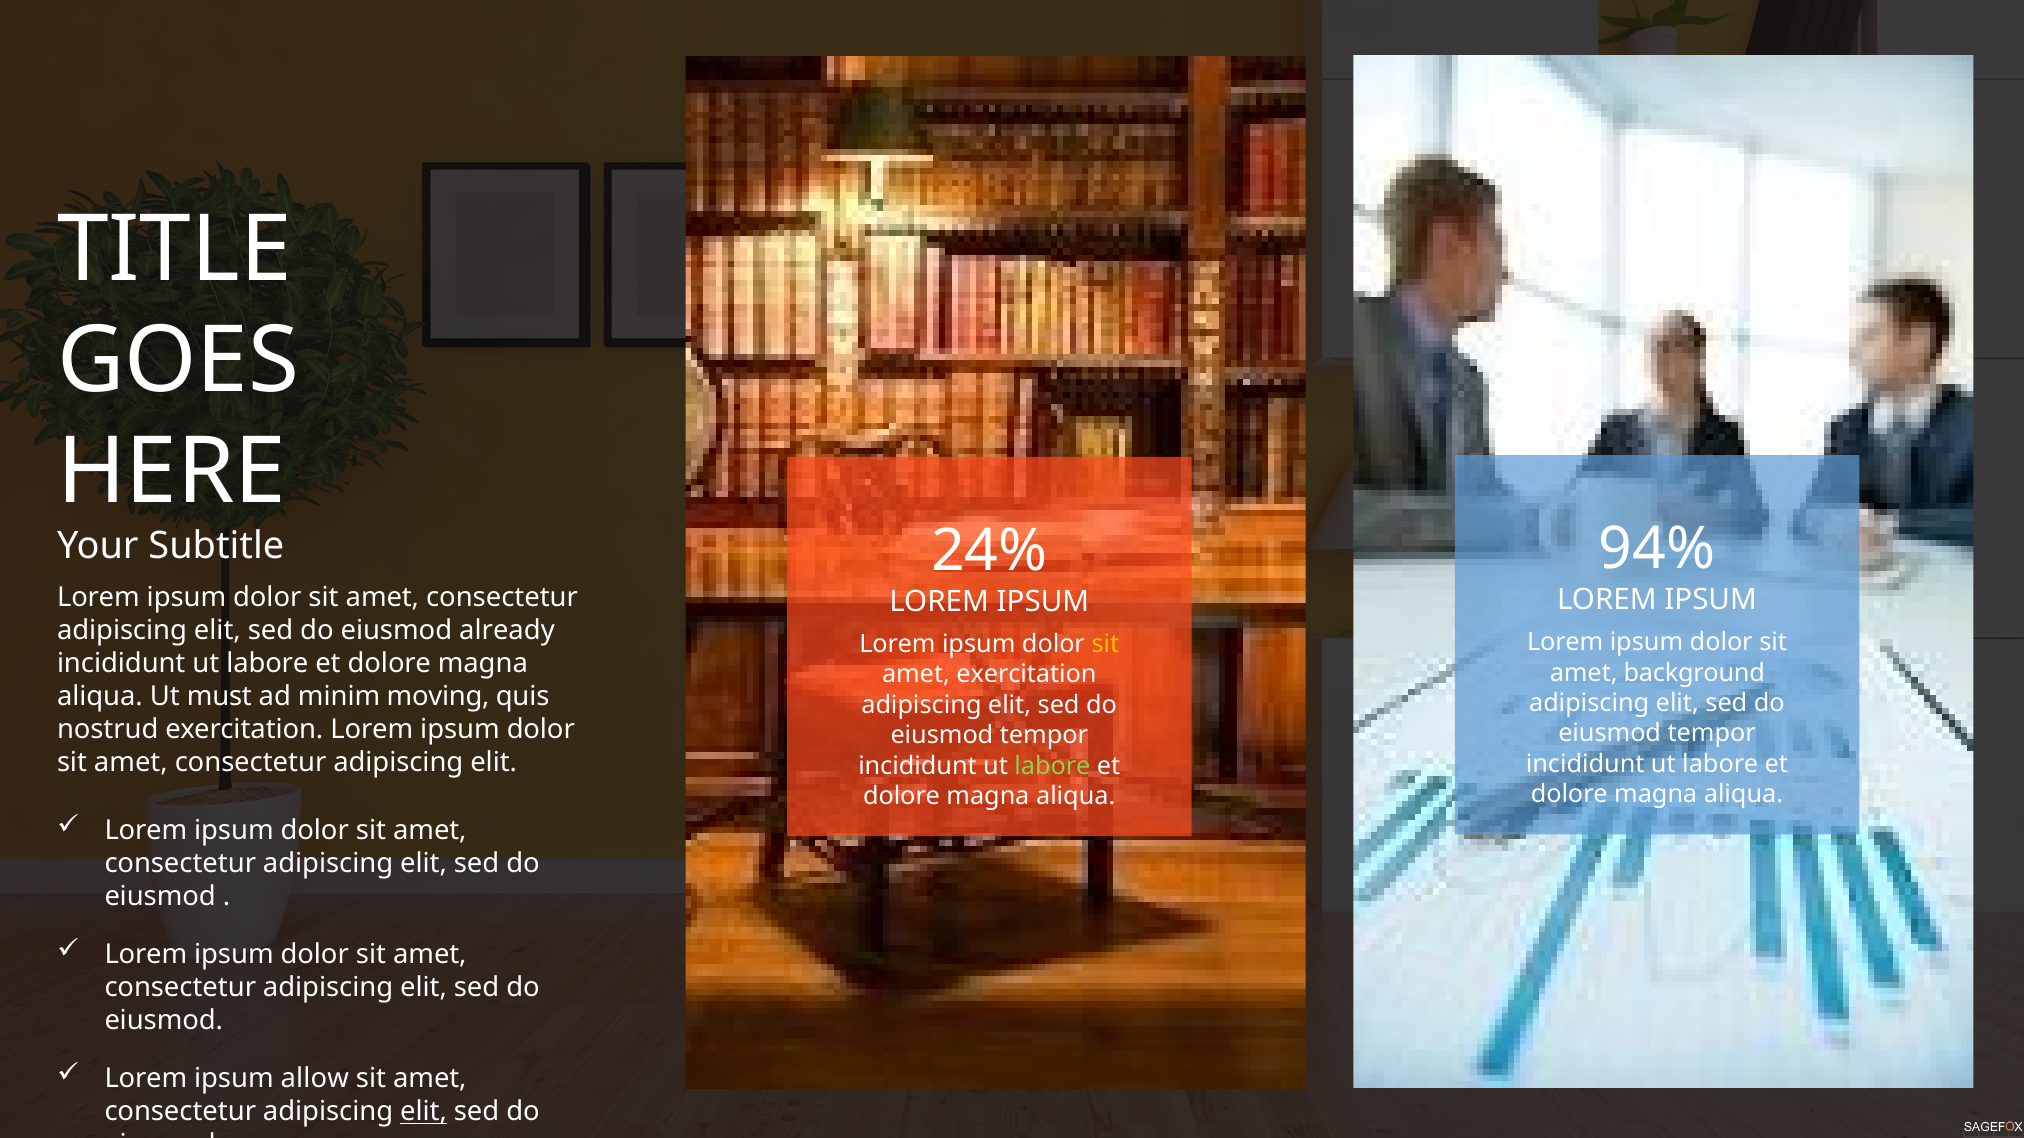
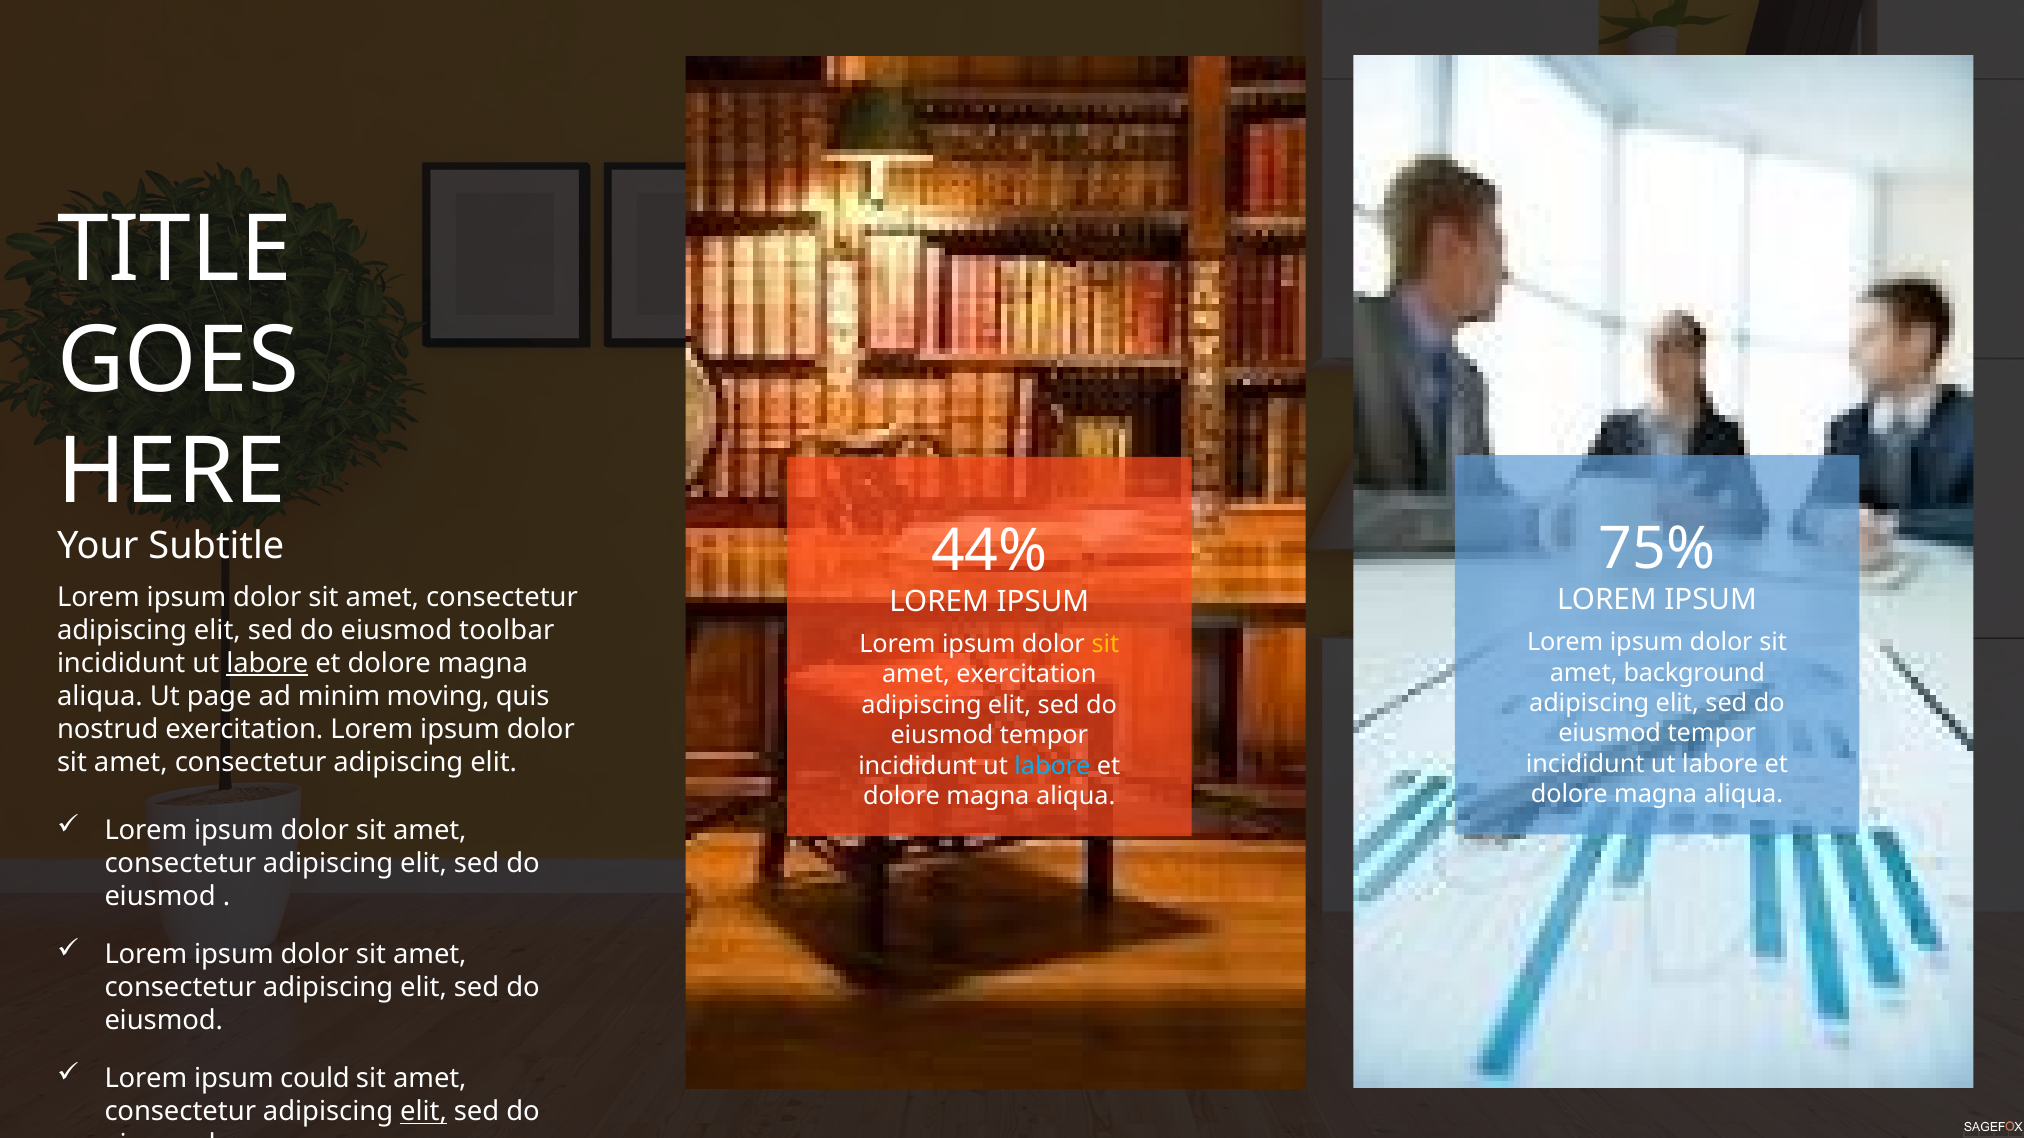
94%: 94% -> 75%
24%: 24% -> 44%
already: already -> toolbar
labore at (267, 664) underline: none -> present
must: must -> page
labore at (1052, 766) colour: light green -> light blue
allow: allow -> could
